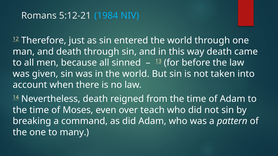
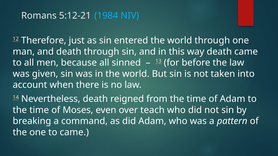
to many: many -> came
